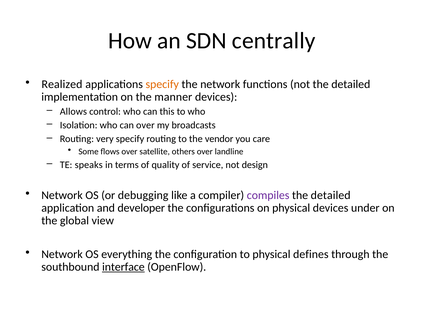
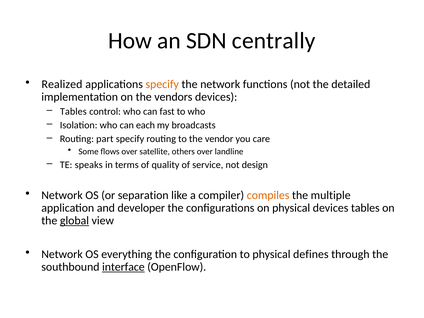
manner: manner -> vendors
Allows at (73, 111): Allows -> Tables
this: this -> fast
can over: over -> each
very: very -> part
debugging: debugging -> separation
compiles colour: purple -> orange
detailed at (331, 195): detailed -> multiple
devices under: under -> tables
global underline: none -> present
